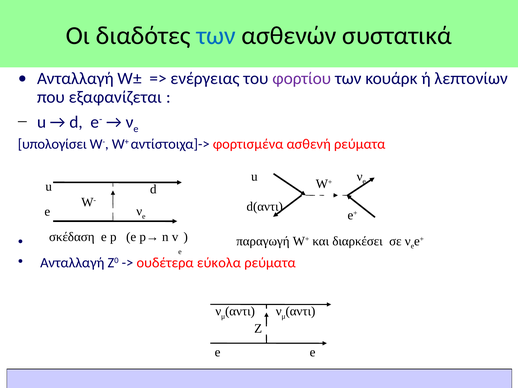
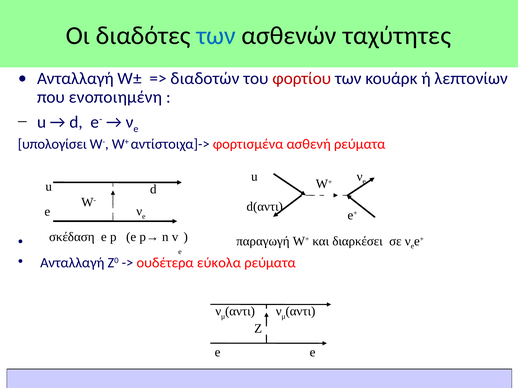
συστατικά: συστατικά -> ταχύτητες
ενέργειας: ενέργειας -> διαδοτών
φορτίου colour: purple -> red
εξαφανίζεται: εξαφανίζεται -> ενοποιημένη
